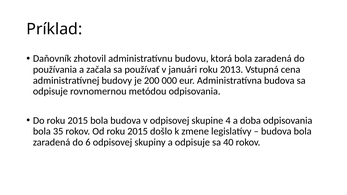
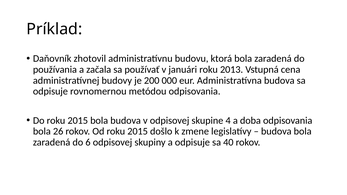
35: 35 -> 26
